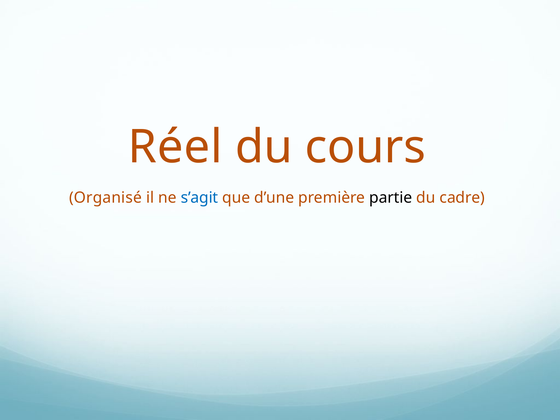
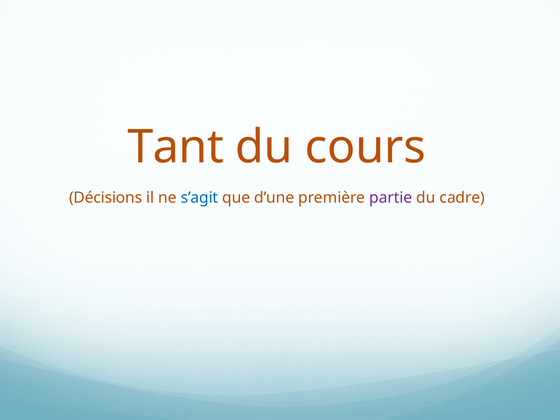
Réel: Réel -> Tant
Organisé: Organisé -> Décisions
partie colour: black -> purple
